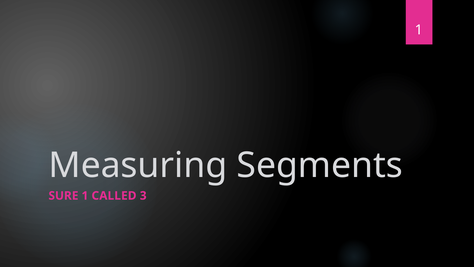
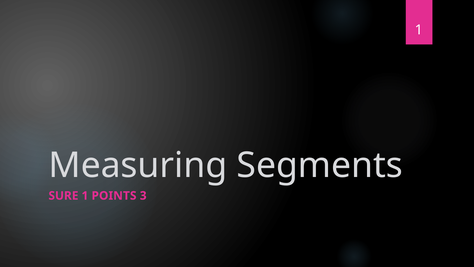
CALLED: CALLED -> POINTS
